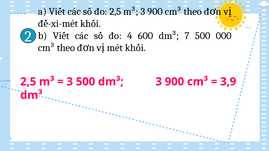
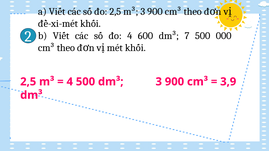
3 at (70, 82): 3 -> 4
